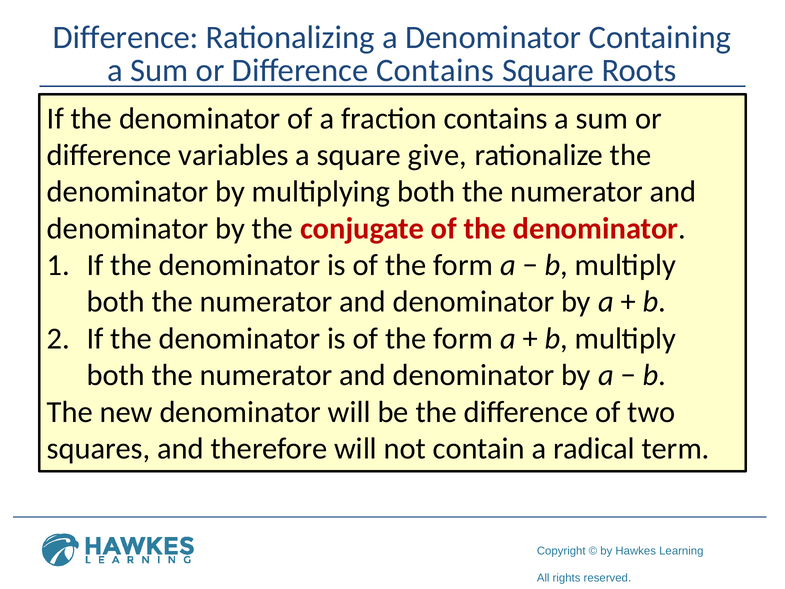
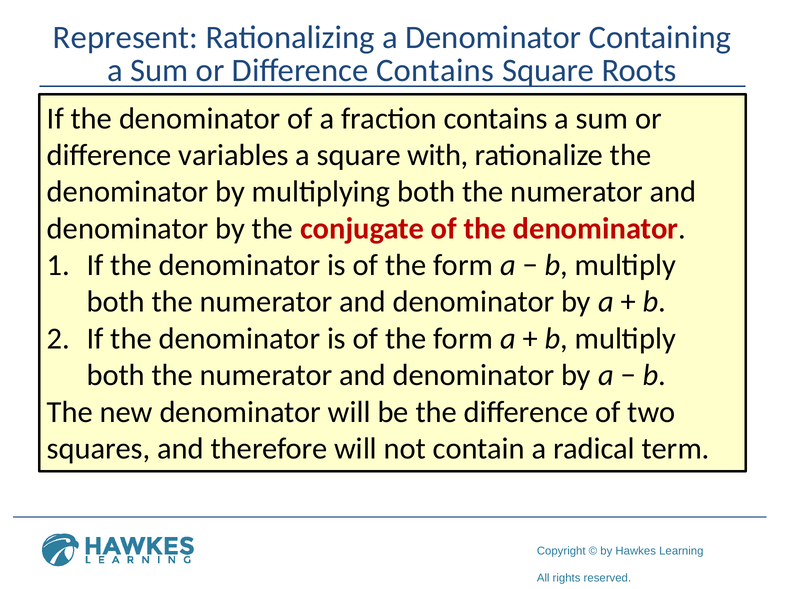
Difference at (126, 38): Difference -> Represent
give: give -> with
